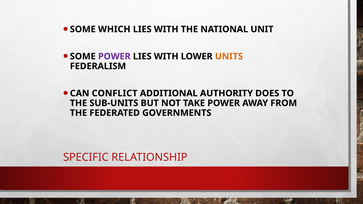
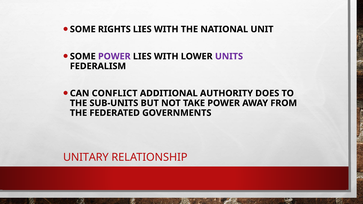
WHICH: WHICH -> RIGHTS
UNITS colour: orange -> purple
SPECIFIC: SPECIFIC -> UNITARY
